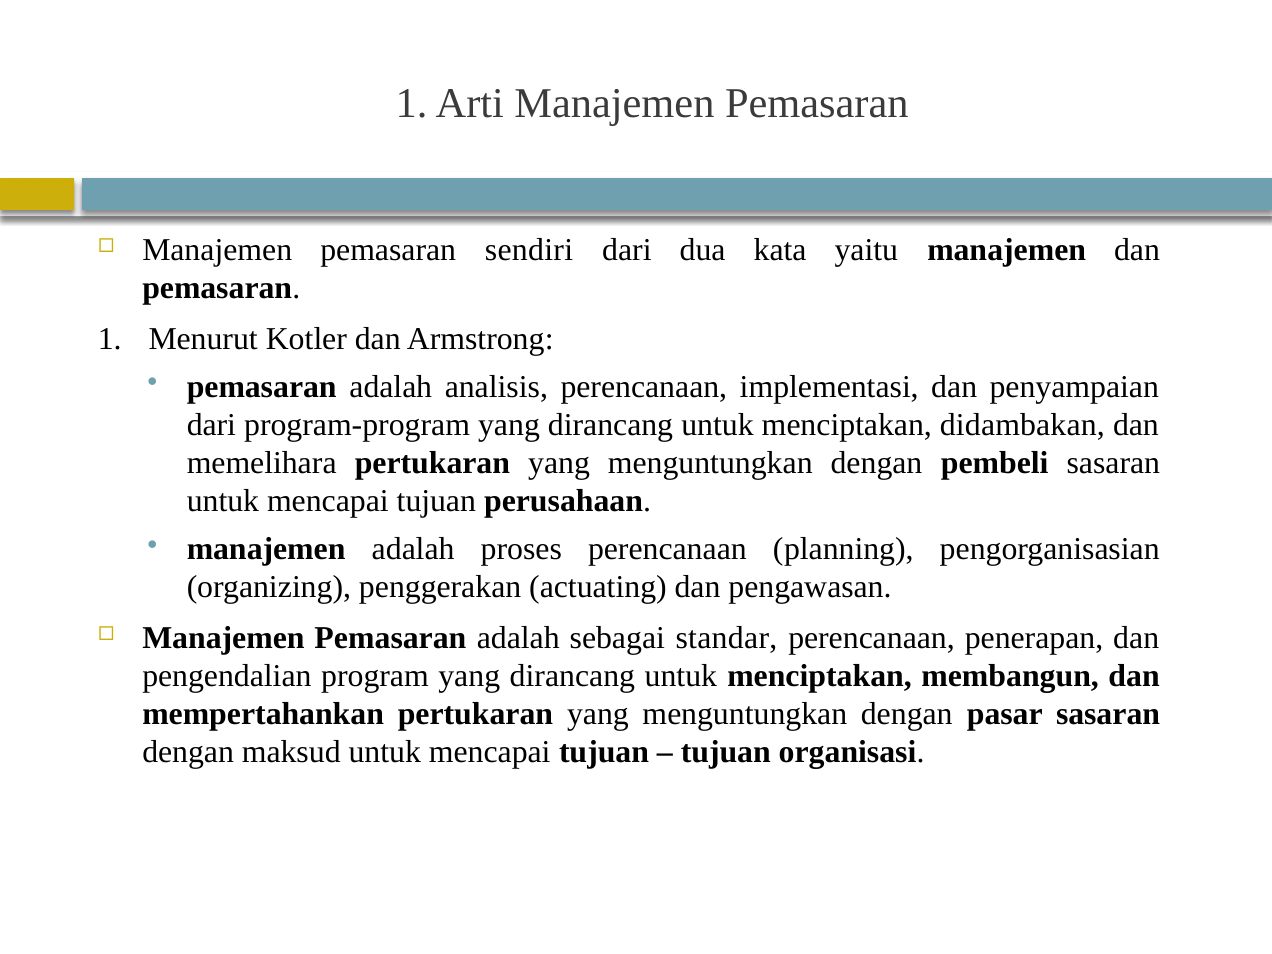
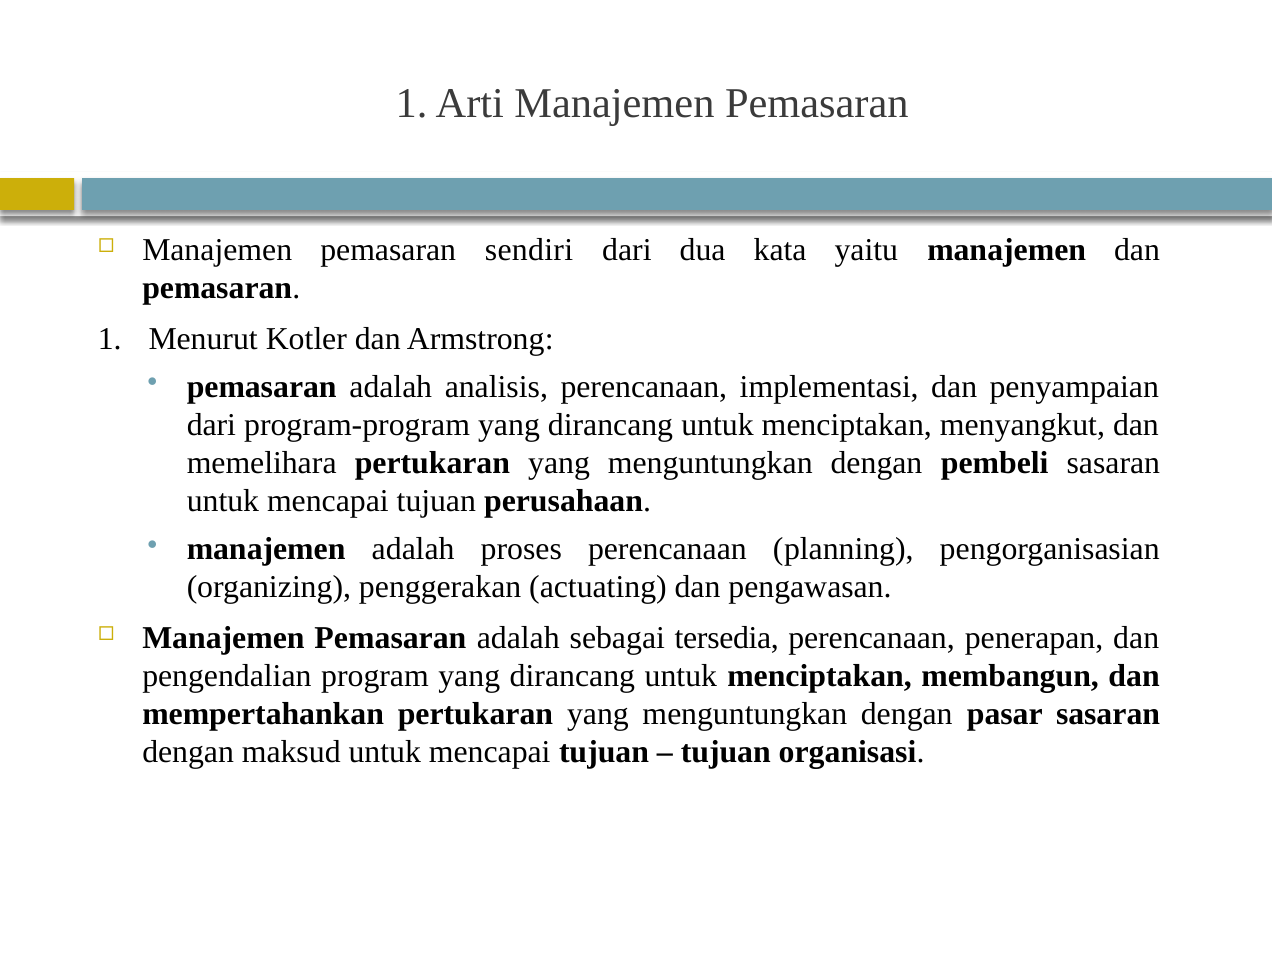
didambakan: didambakan -> menyangkut
standar: standar -> tersedia
